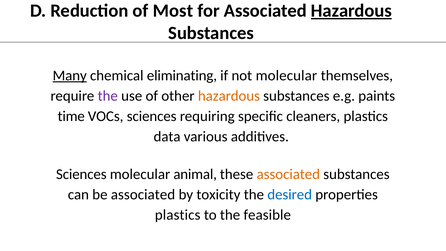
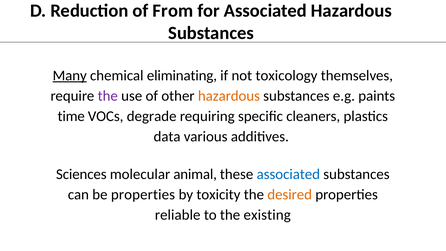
Most: Most -> From
Hazardous at (351, 11) underline: present -> none
not molecular: molecular -> toxicology
VOCs sciences: sciences -> degrade
associated at (288, 174) colour: orange -> blue
be associated: associated -> properties
desired colour: blue -> orange
plastics at (178, 215): plastics -> reliable
feasible: feasible -> existing
